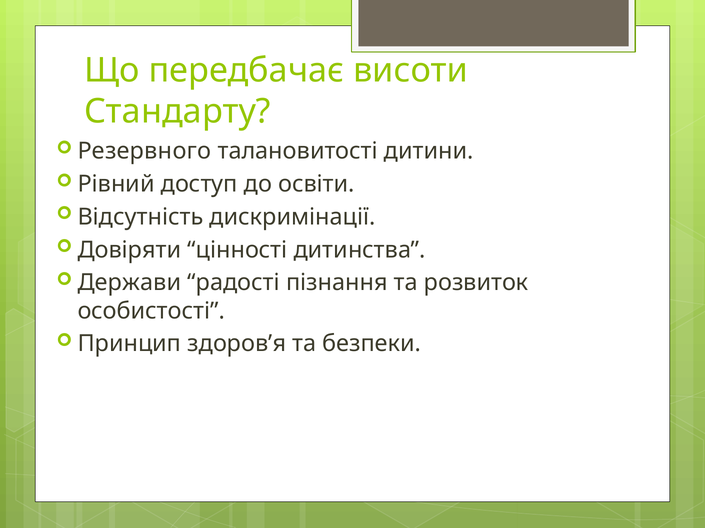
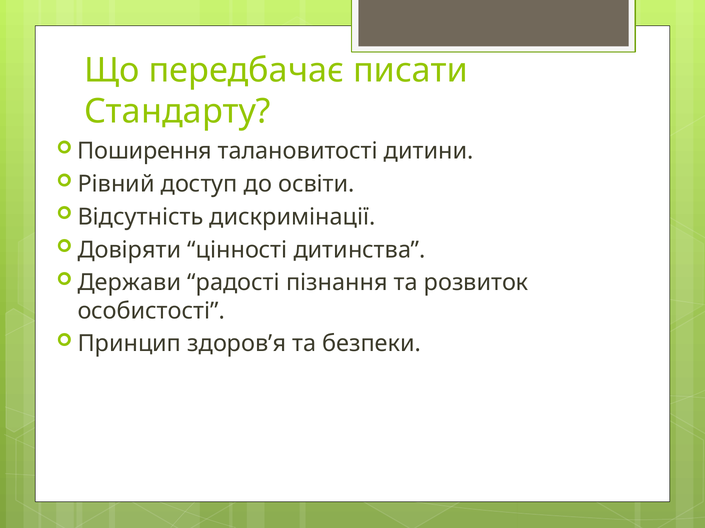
висоти: висоти -> писати
Резервного: Резервного -> Поширення
